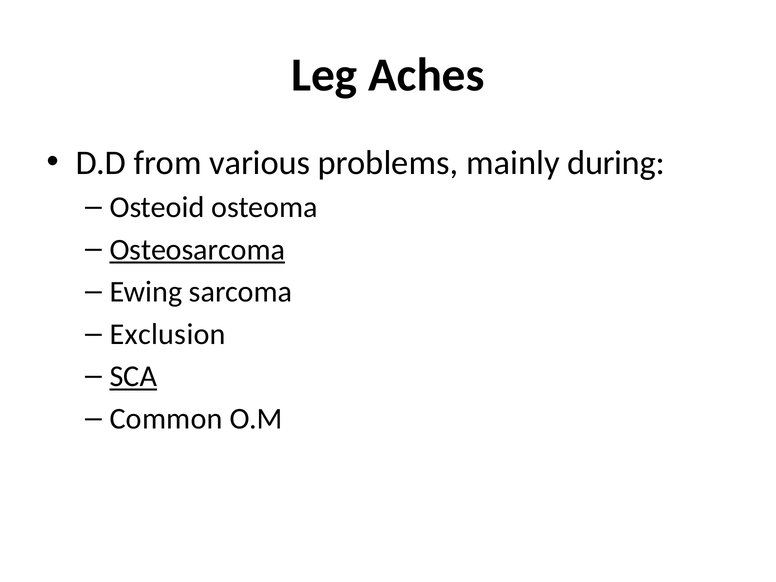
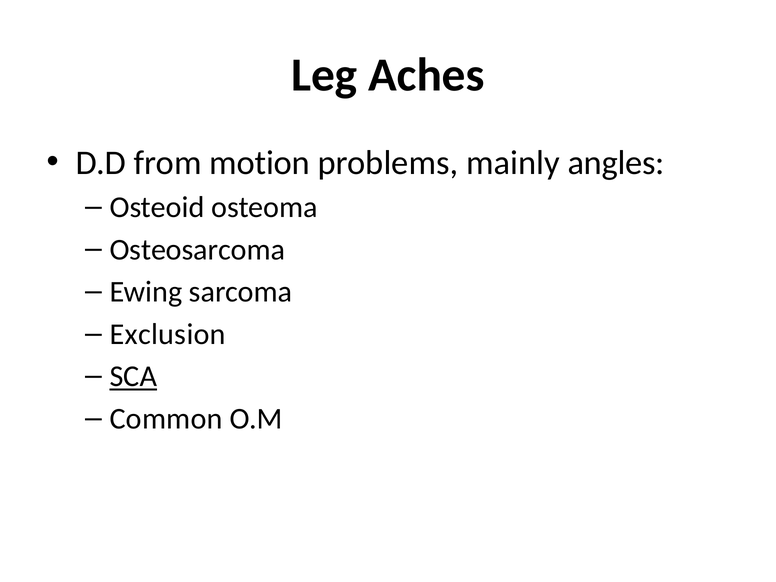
various: various -> motion
during: during -> angles
Osteosarcoma underline: present -> none
